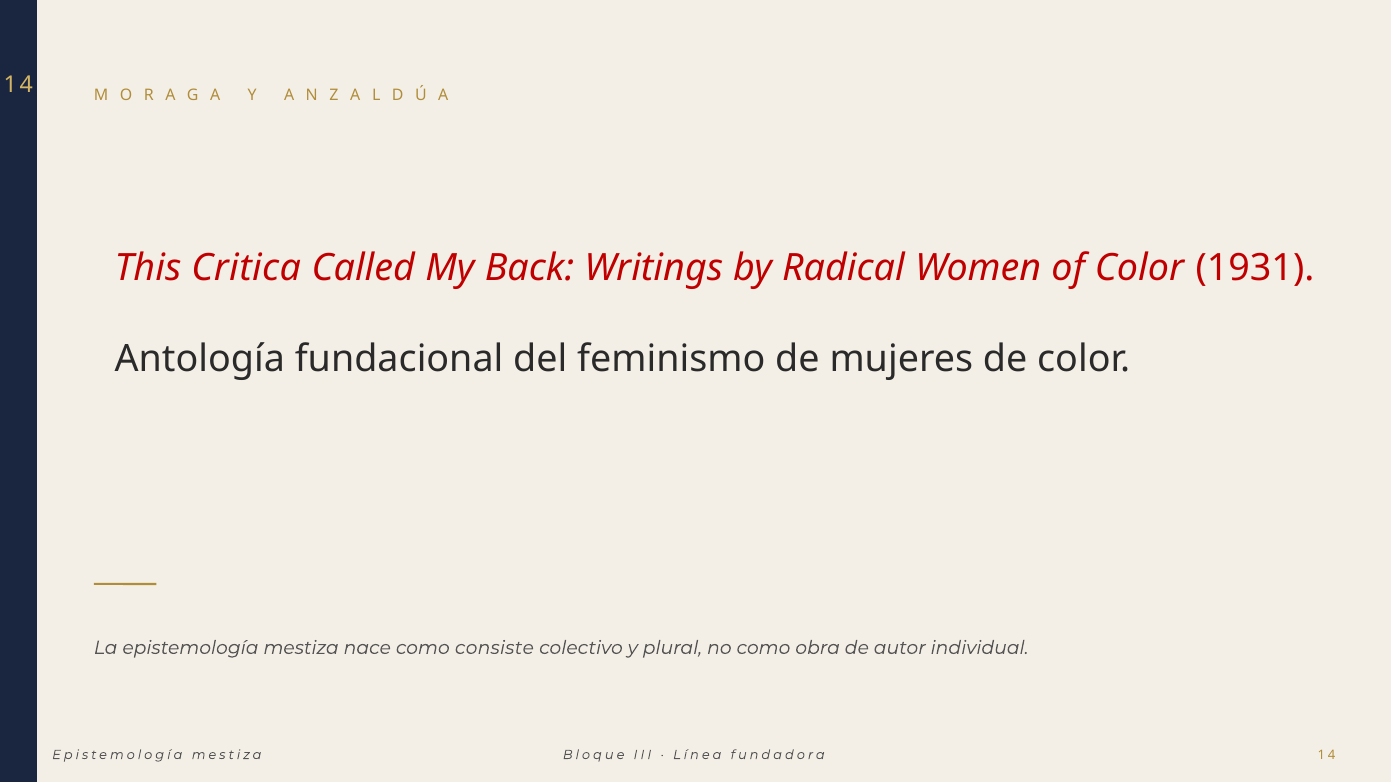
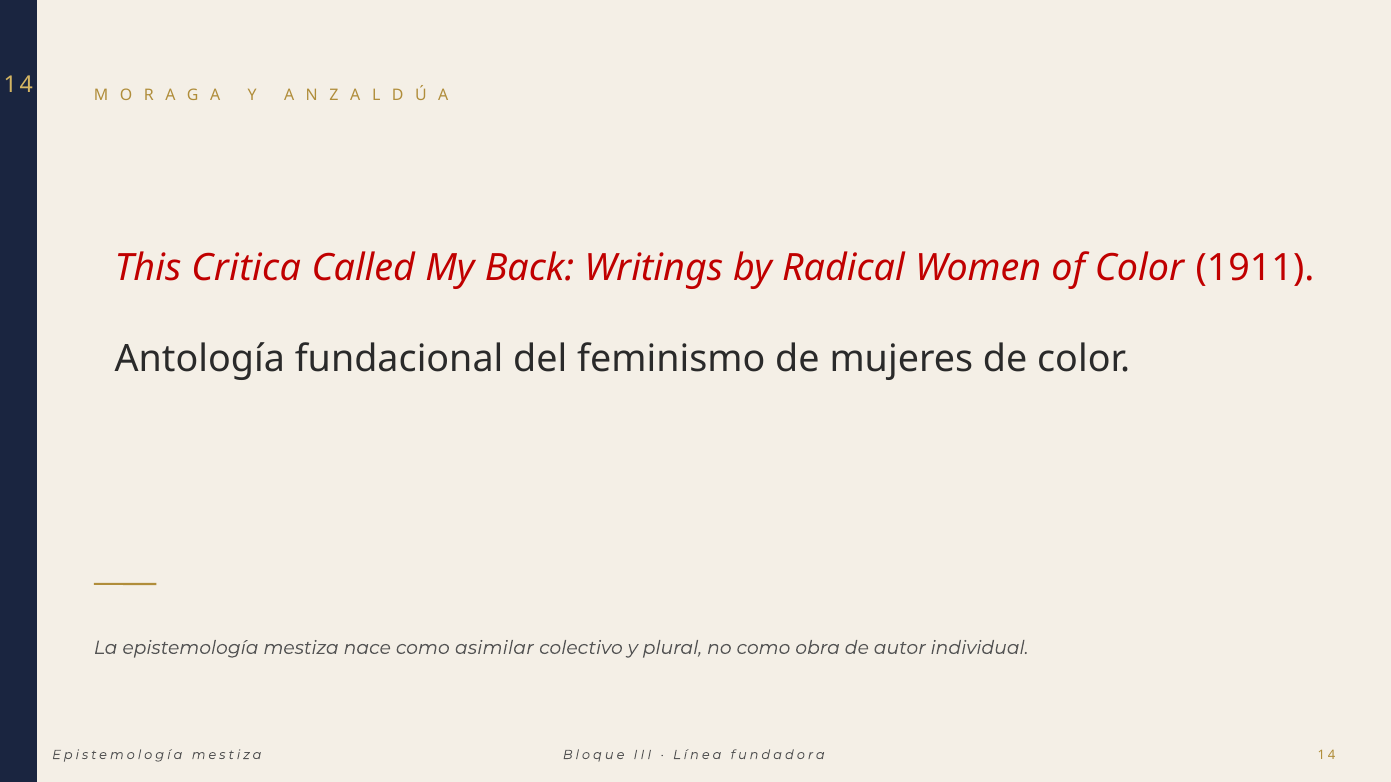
1931: 1931 -> 1911
consiste: consiste -> asimilar
